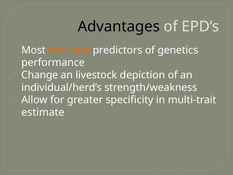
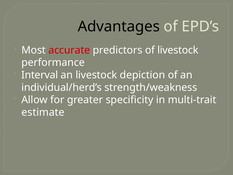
accurate colour: orange -> red
of genetics: genetics -> livestock
Change: Change -> Interval
